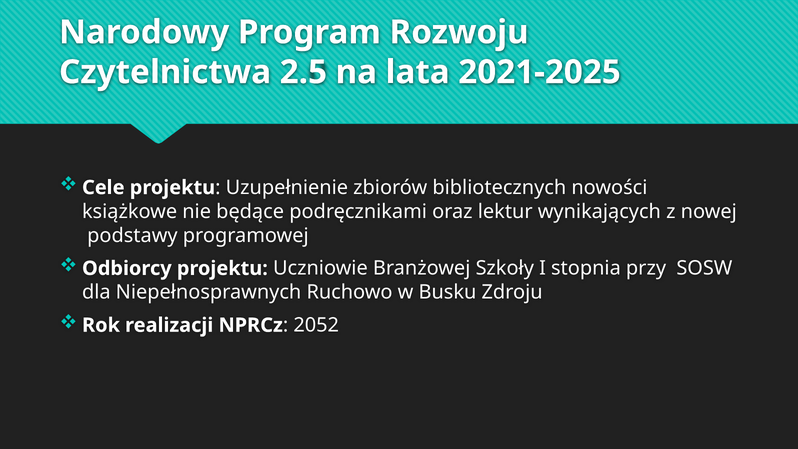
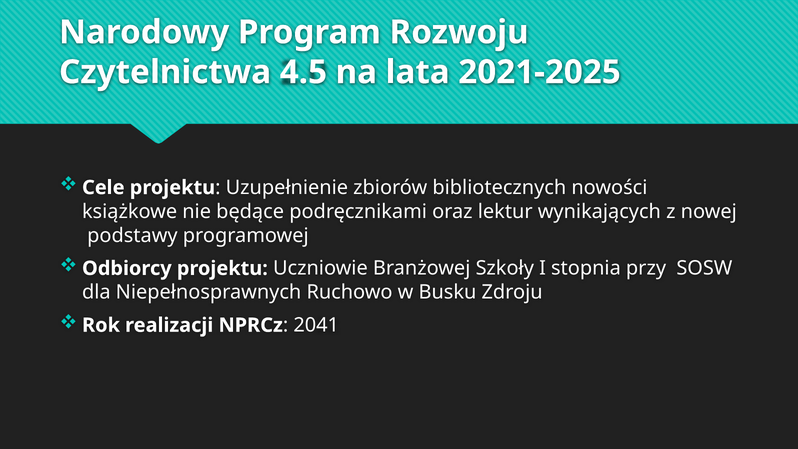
2.5: 2.5 -> 4.5
2052: 2052 -> 2041
